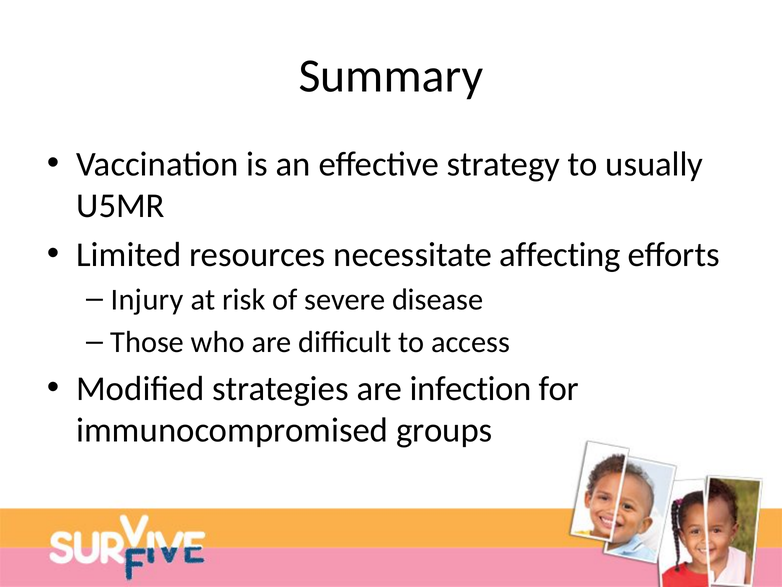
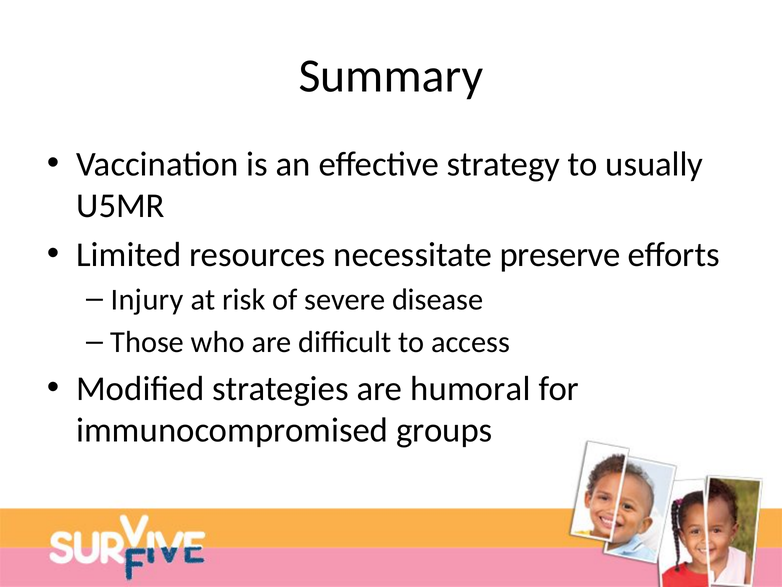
affecting: affecting -> preserve
infection: infection -> humoral
